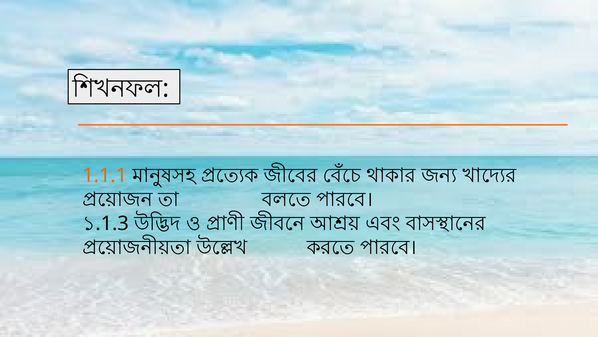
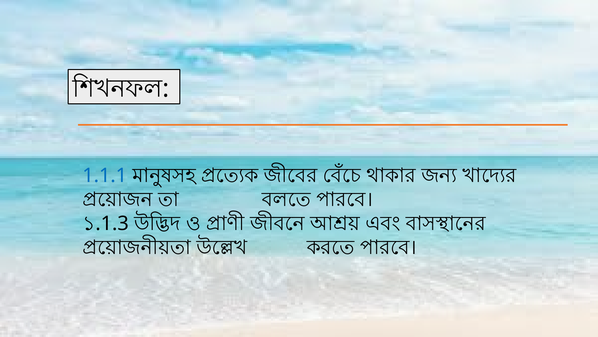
1.1.1 colour: orange -> blue
